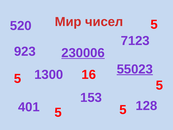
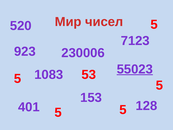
230006 underline: present -> none
1300: 1300 -> 1083
16: 16 -> 53
